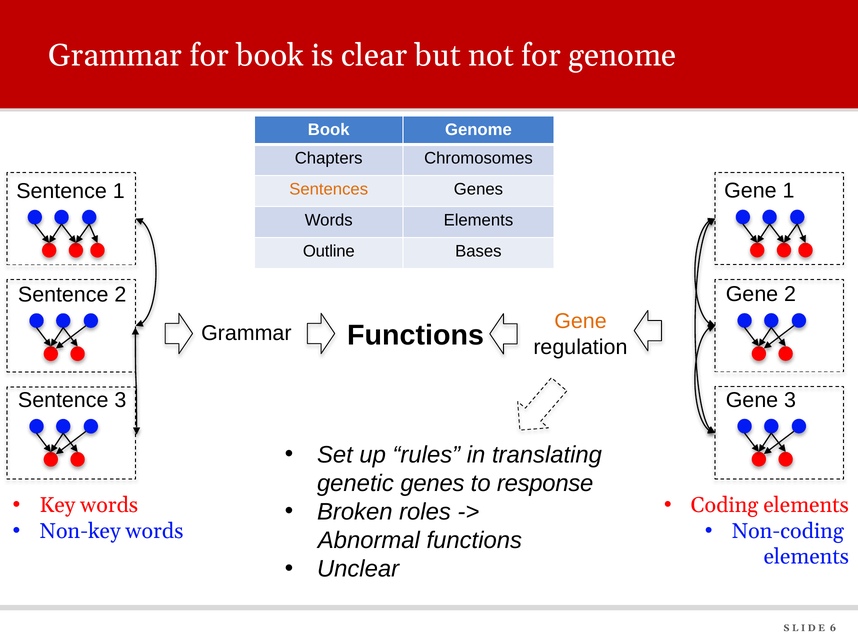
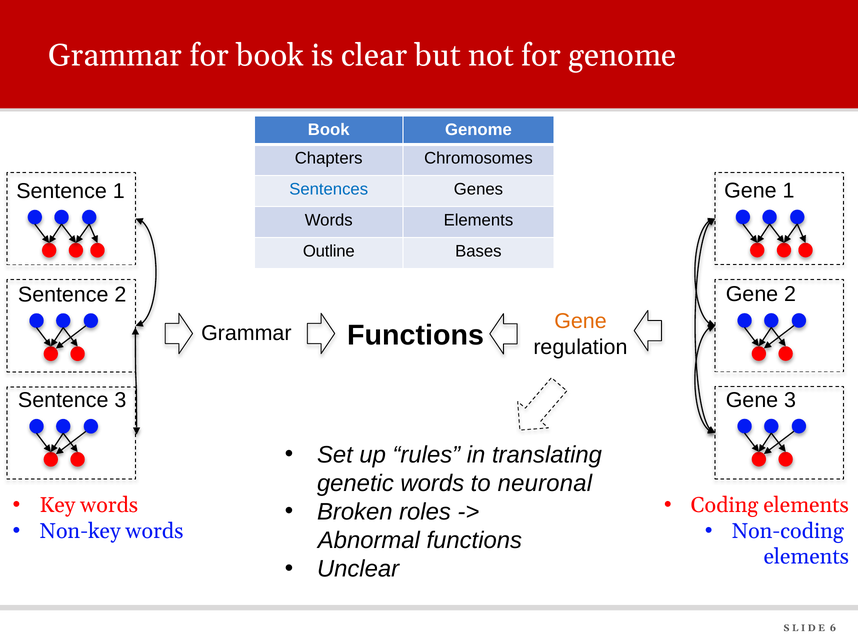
Sentences colour: orange -> blue
genetic genes: genes -> words
response: response -> neuronal
